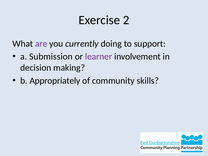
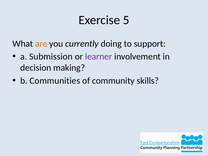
2: 2 -> 5
are colour: purple -> orange
Appropriately: Appropriately -> Communities
